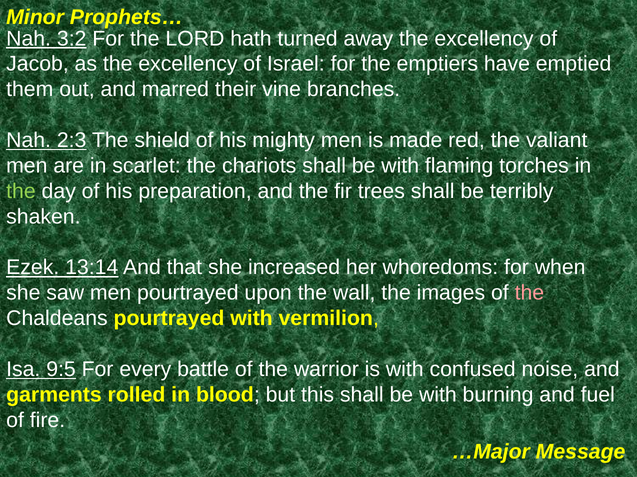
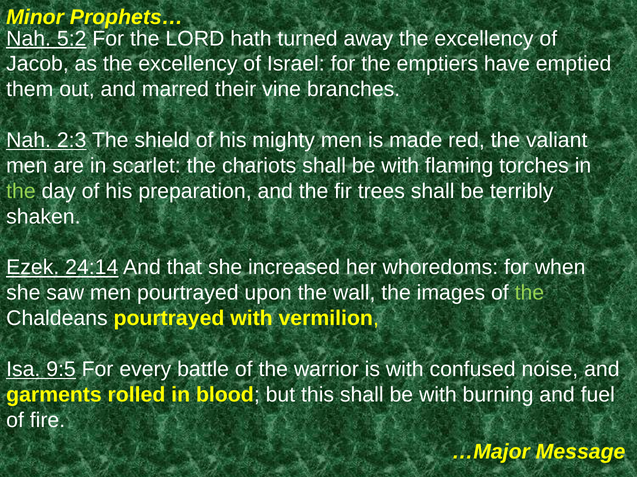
3:2: 3:2 -> 5:2
13:14: 13:14 -> 24:14
the at (529, 293) colour: pink -> light green
